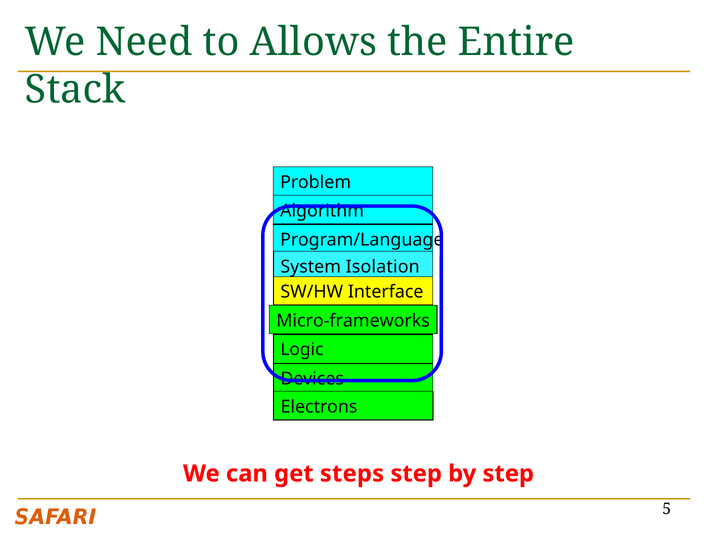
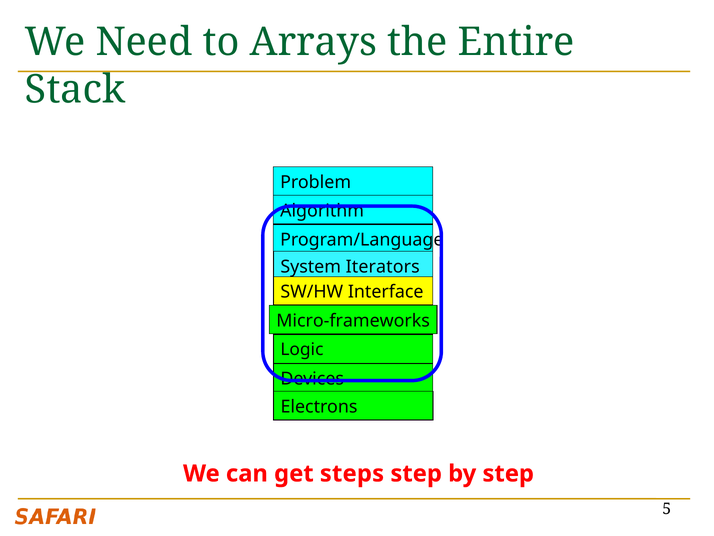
Allows: Allows -> Arrays
Isolation: Isolation -> Iterators
